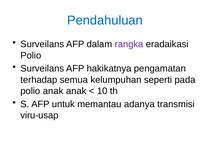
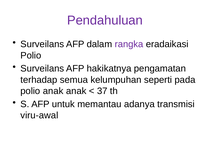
Pendahuluan colour: blue -> purple
10: 10 -> 37
viru-usap: viru-usap -> viru-awal
